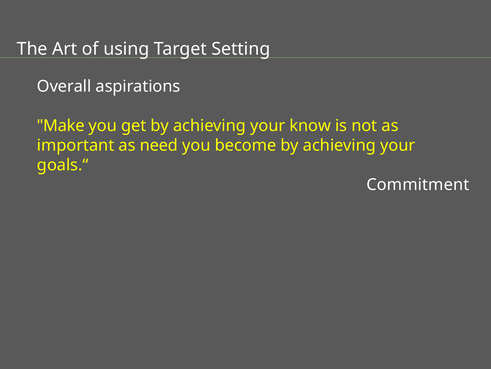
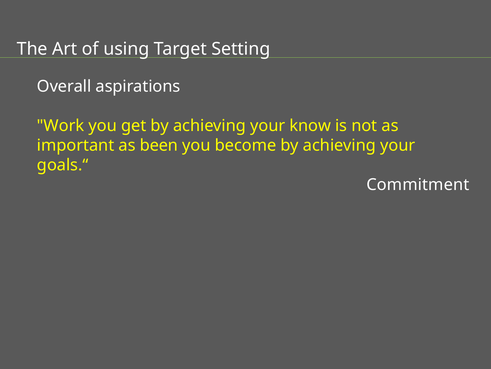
Make: Make -> Work
need: need -> been
